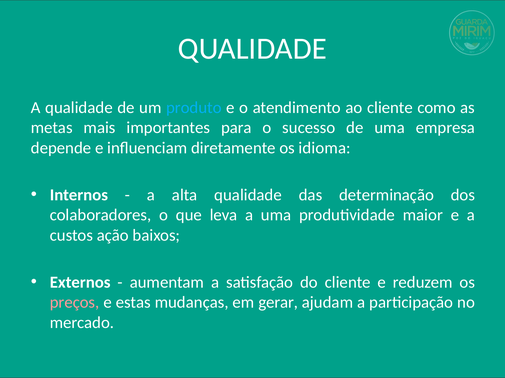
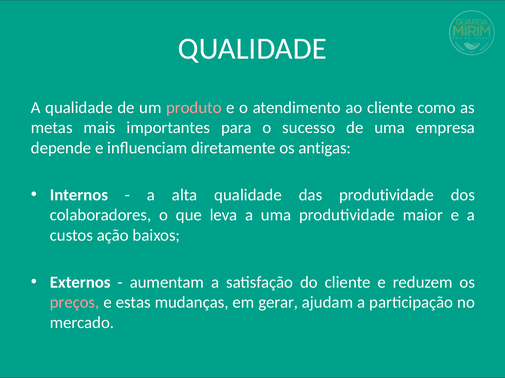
produto colour: light blue -> pink
idioma: idioma -> antigas
das determinação: determinação -> produtividade
